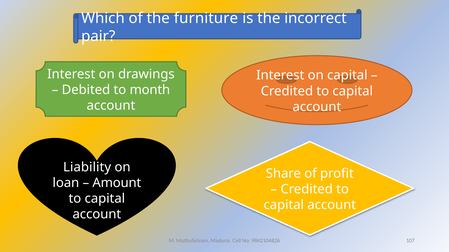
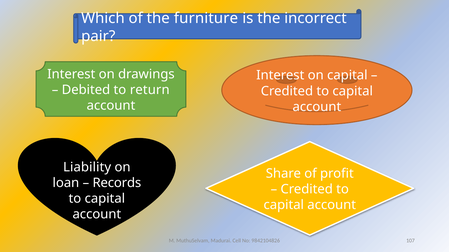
month: month -> return
Amount: Amount -> Records
